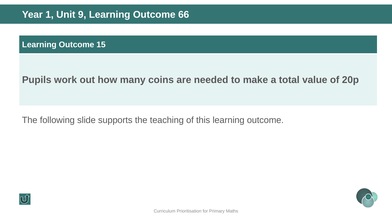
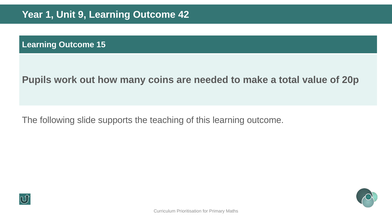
66: 66 -> 42
